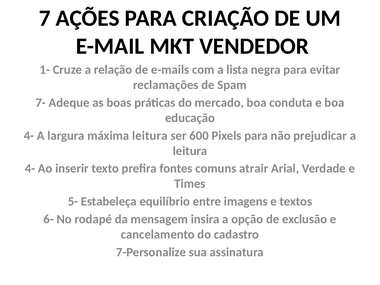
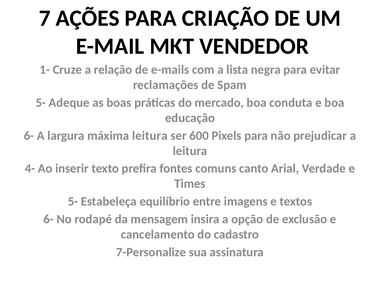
7- at (41, 103): 7- -> 5-
4- at (29, 136): 4- -> 6-
atrair: atrair -> canto
